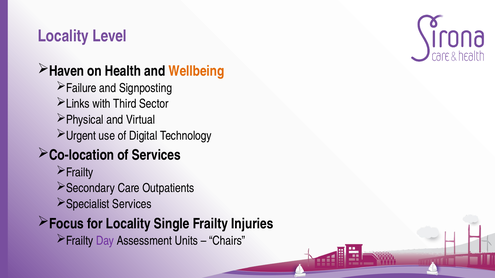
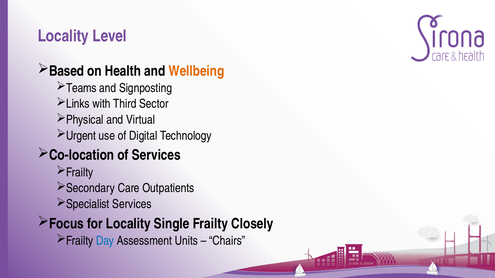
Haven: Haven -> Based
Failure: Failure -> Teams
Injuries: Injuries -> Closely
Day colour: purple -> blue
